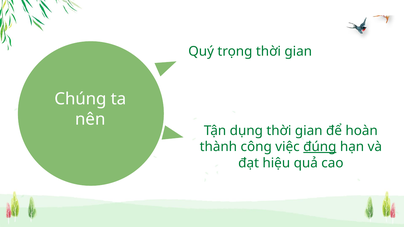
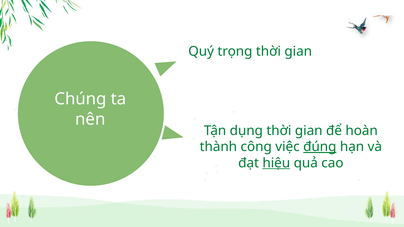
hiệu underline: none -> present
